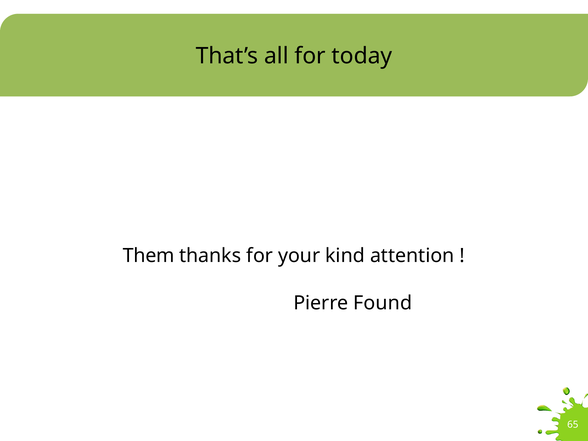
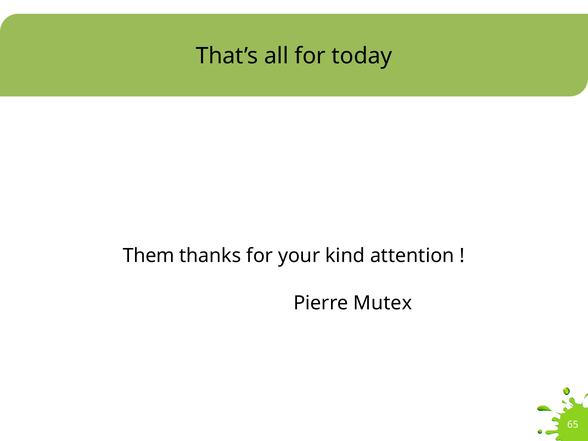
Found: Found -> Mutex
